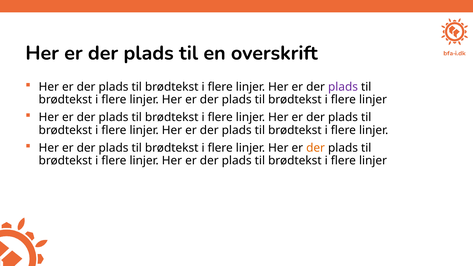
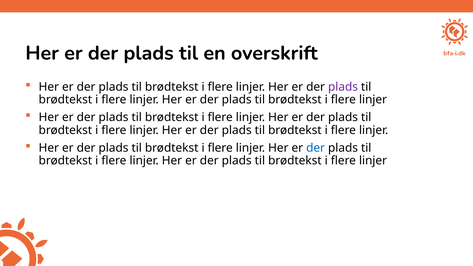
der at (316, 148) colour: orange -> blue
